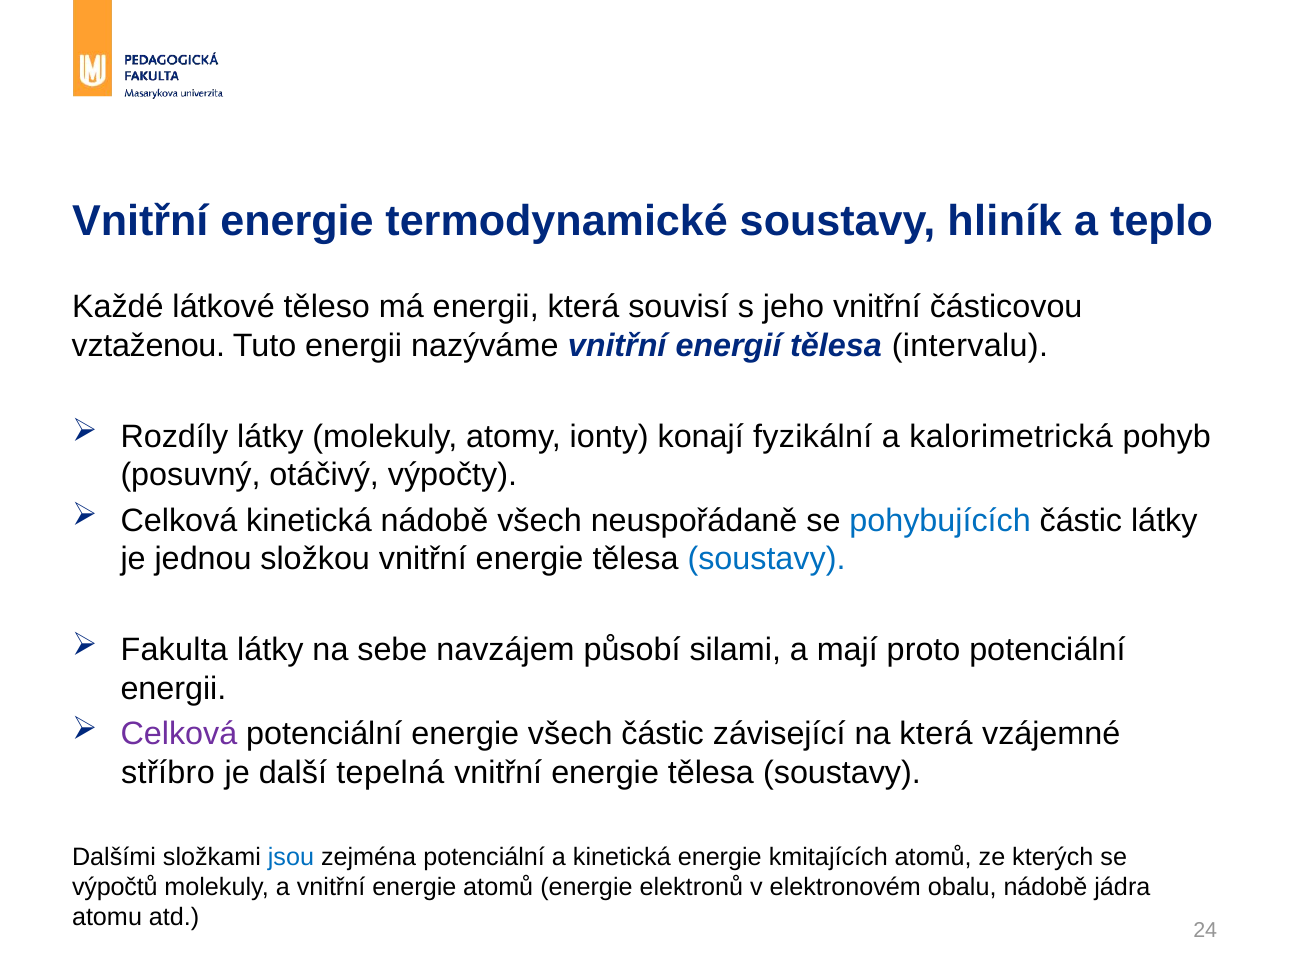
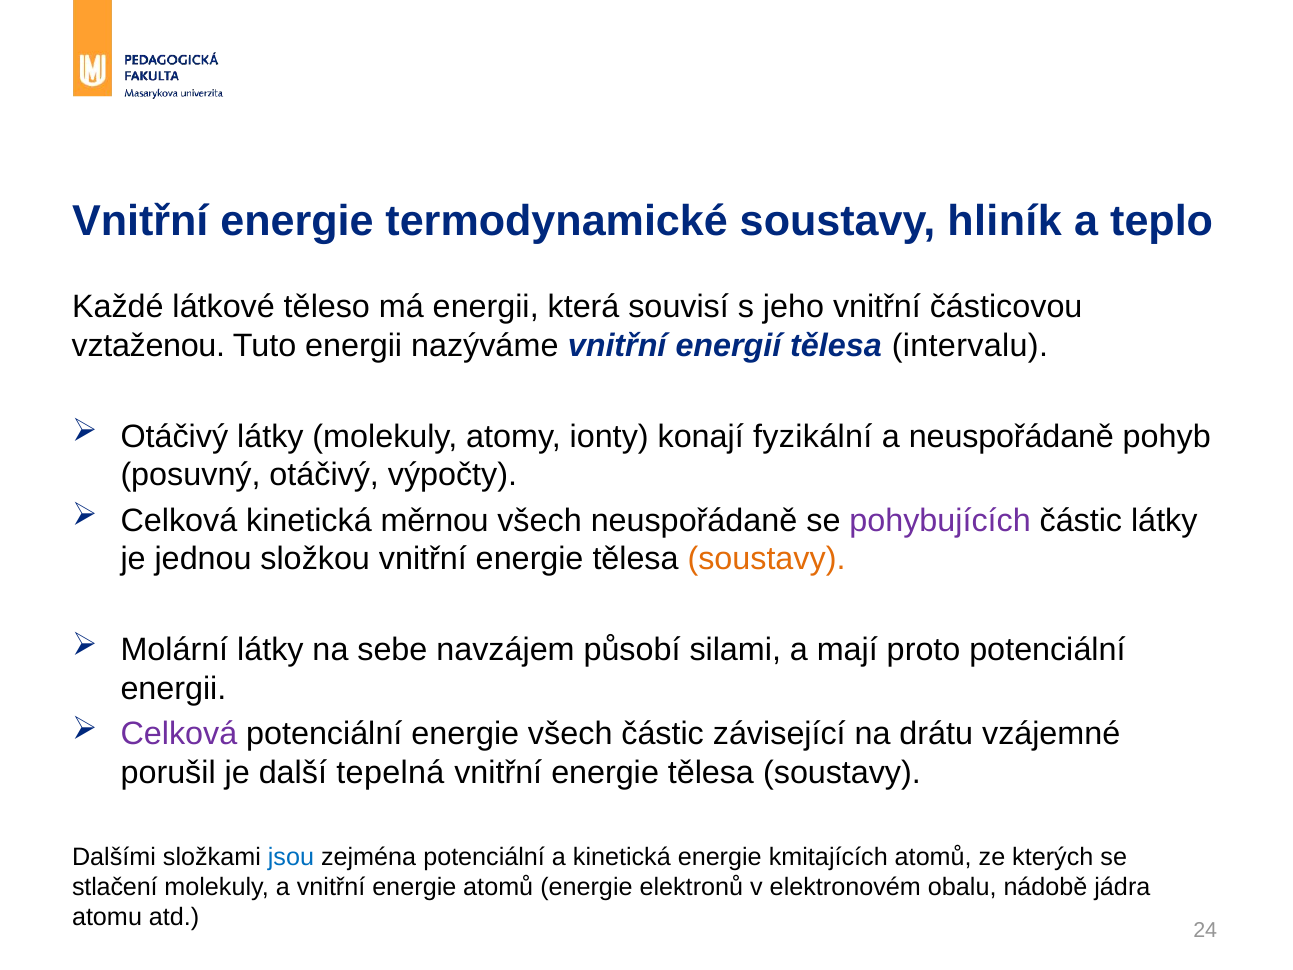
Rozdíly at (174, 436): Rozdíly -> Otáčivý
a kalorimetrická: kalorimetrická -> neuspořádaně
kinetická nádobě: nádobě -> měrnou
pohybujících colour: blue -> purple
soustavy at (767, 559) colour: blue -> orange
Fakulta: Fakulta -> Molární
na která: která -> drátu
stříbro: stříbro -> porušil
výpočtů: výpočtů -> stlačení
